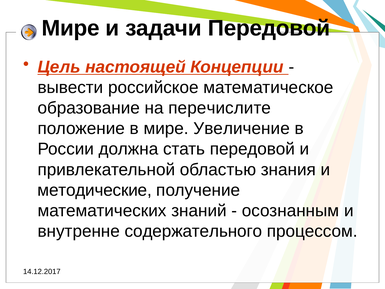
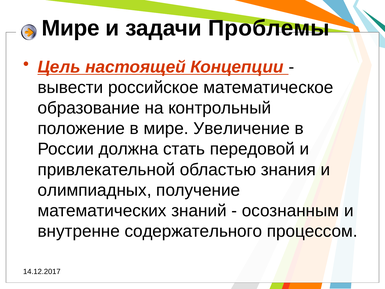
задачи Передовой: Передовой -> Проблемы
перечислите: перечислите -> контрольный
методические: методические -> олимпиадных
